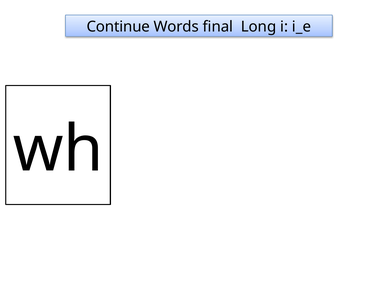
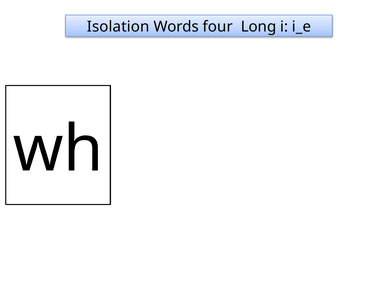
Continue: Continue -> Isolation
final: final -> four
